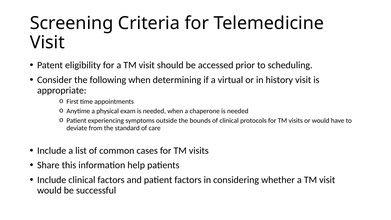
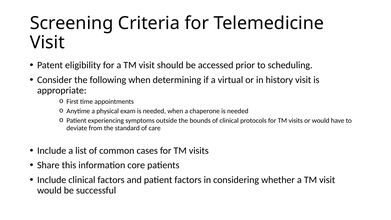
help: help -> core
